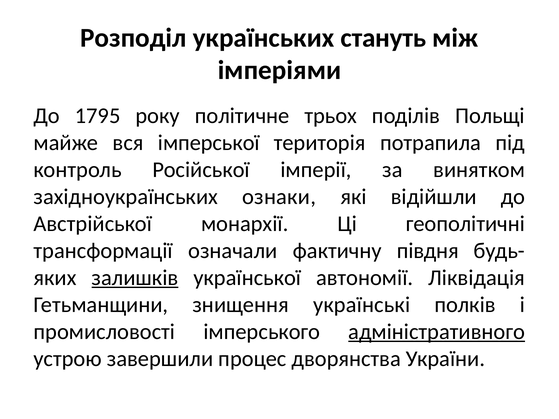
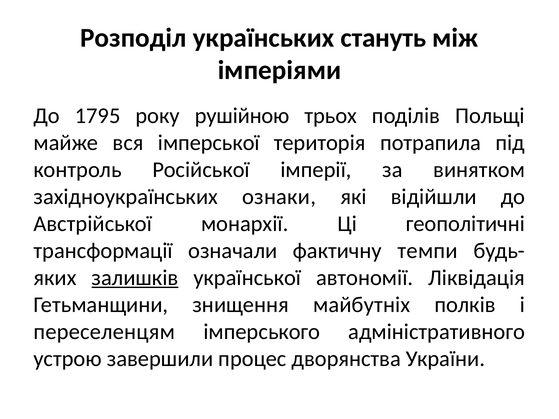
політичне: політичне -> рушійною
півдня: півдня -> темпи
українські: українські -> майбутніх
промисловості: промисловості -> переселенцям
адміністративного underline: present -> none
